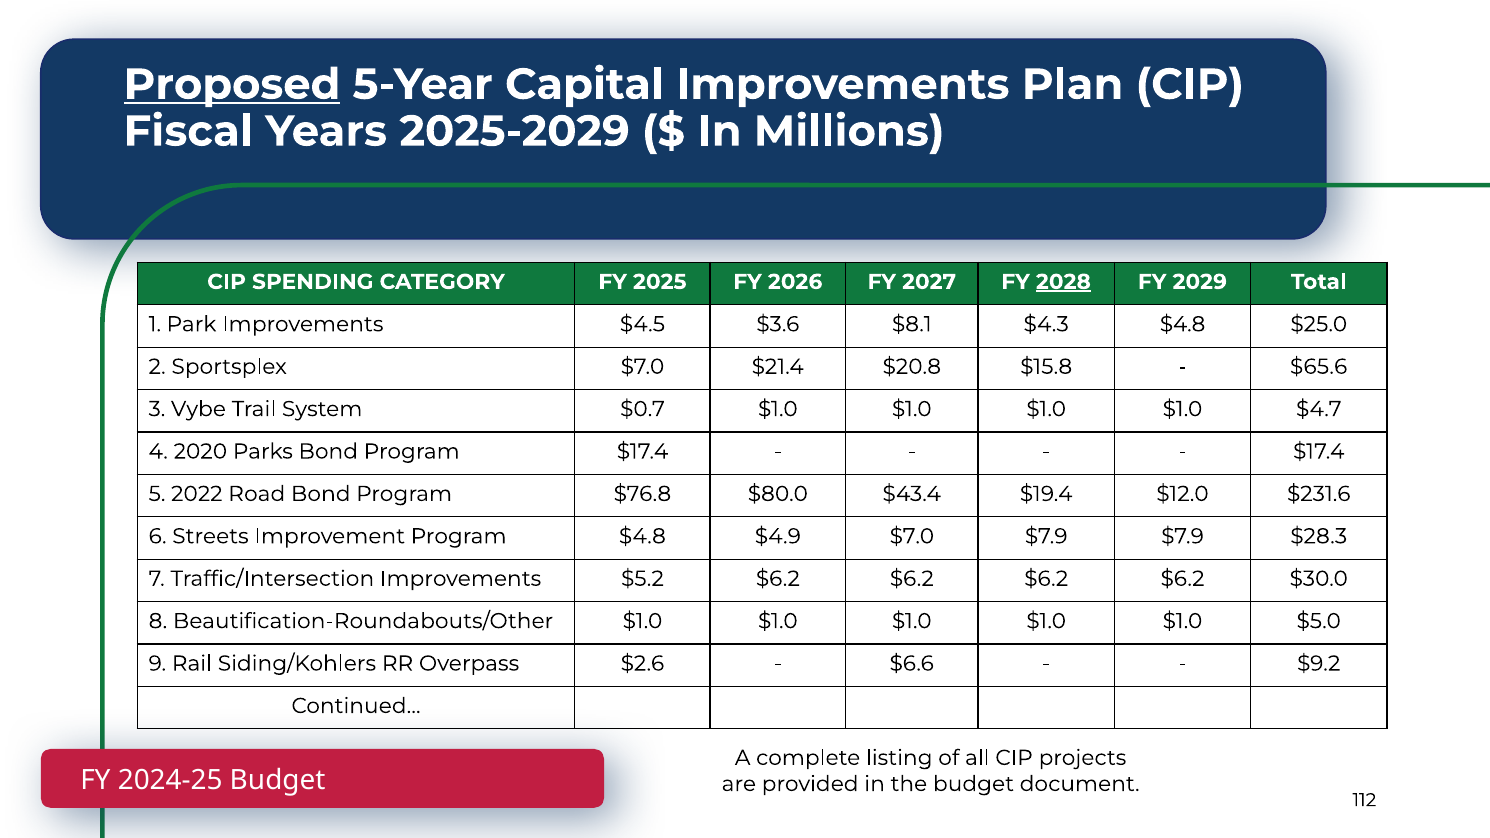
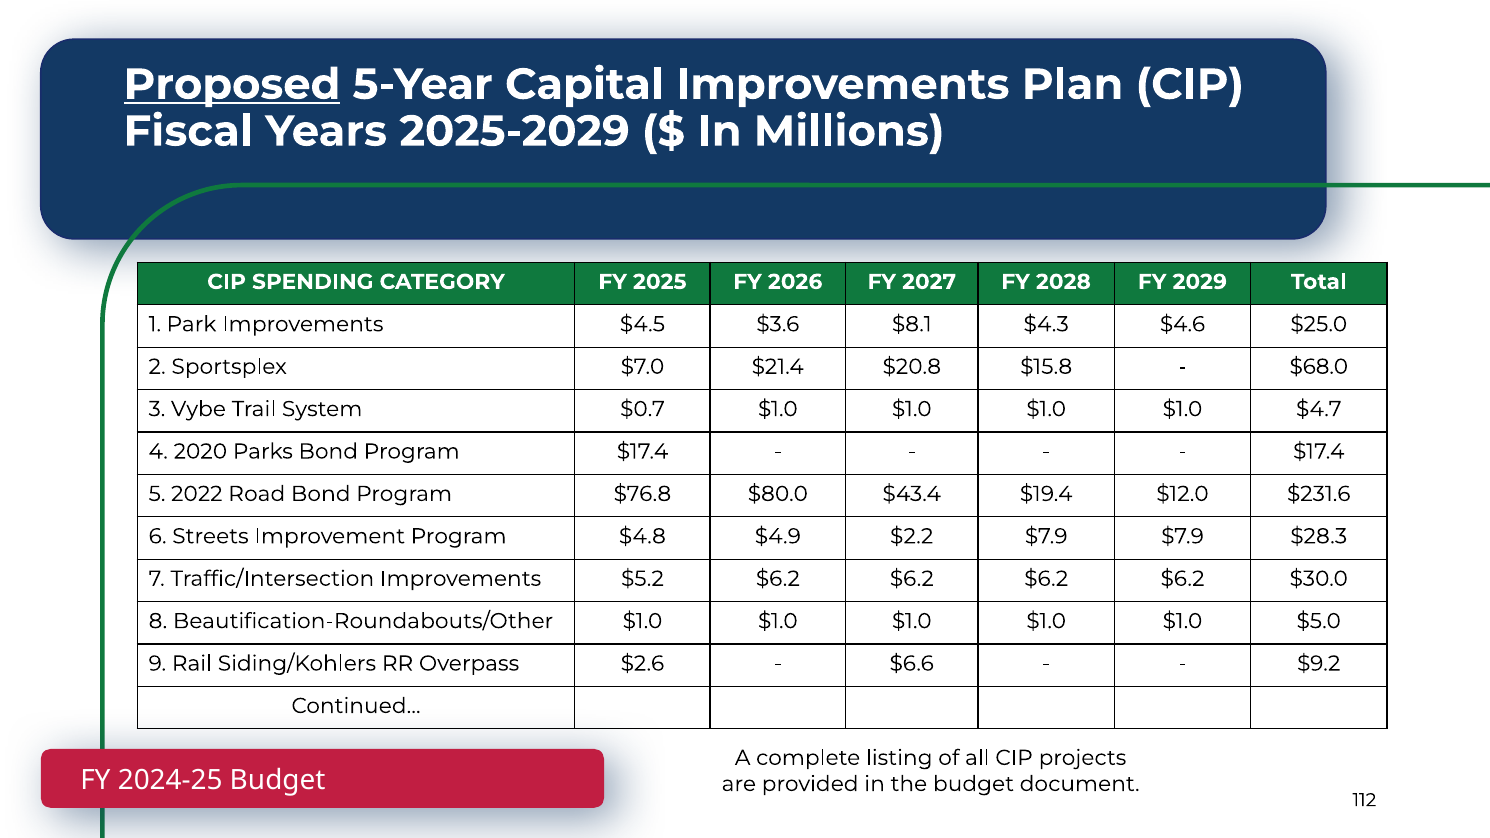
2028 underline: present -> none
$4.3 $4.8: $4.8 -> $4.6
$65.6: $65.6 -> $68.0
$4.9 $7.0: $7.0 -> $2.2
